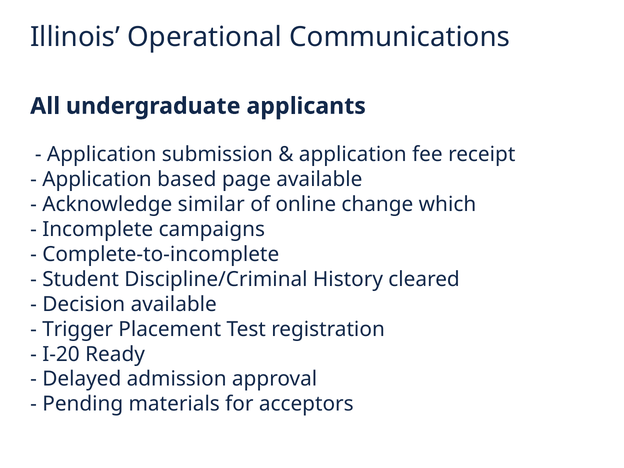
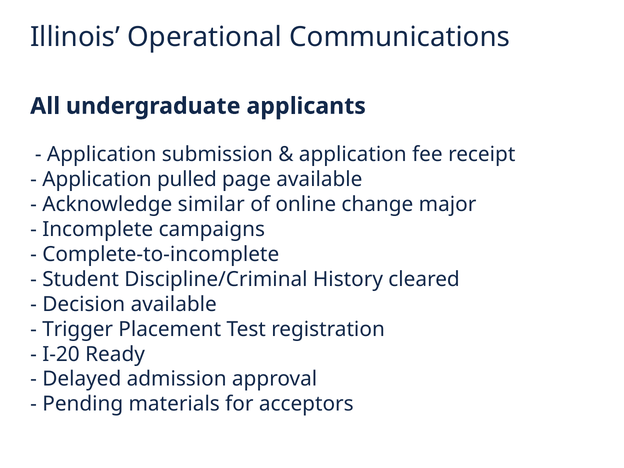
based: based -> pulled
which: which -> major
